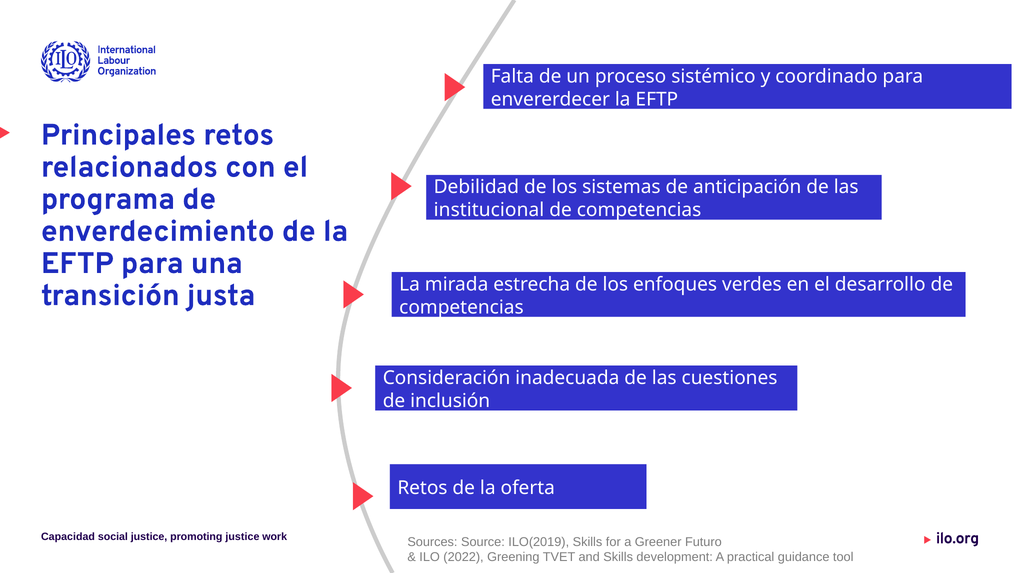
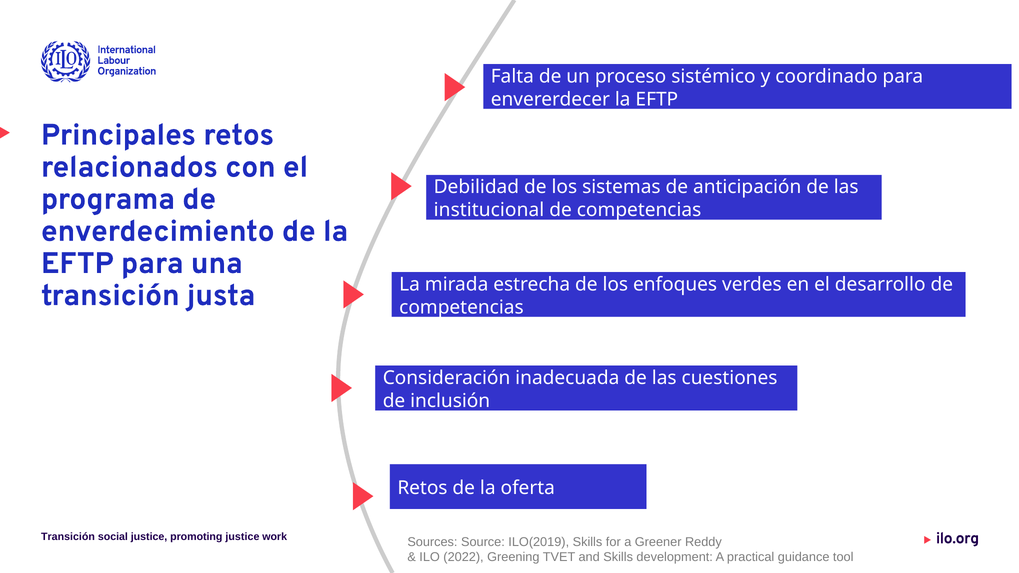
Capacidad at (68, 537): Capacidad -> Transición
Futuro: Futuro -> Reddy
